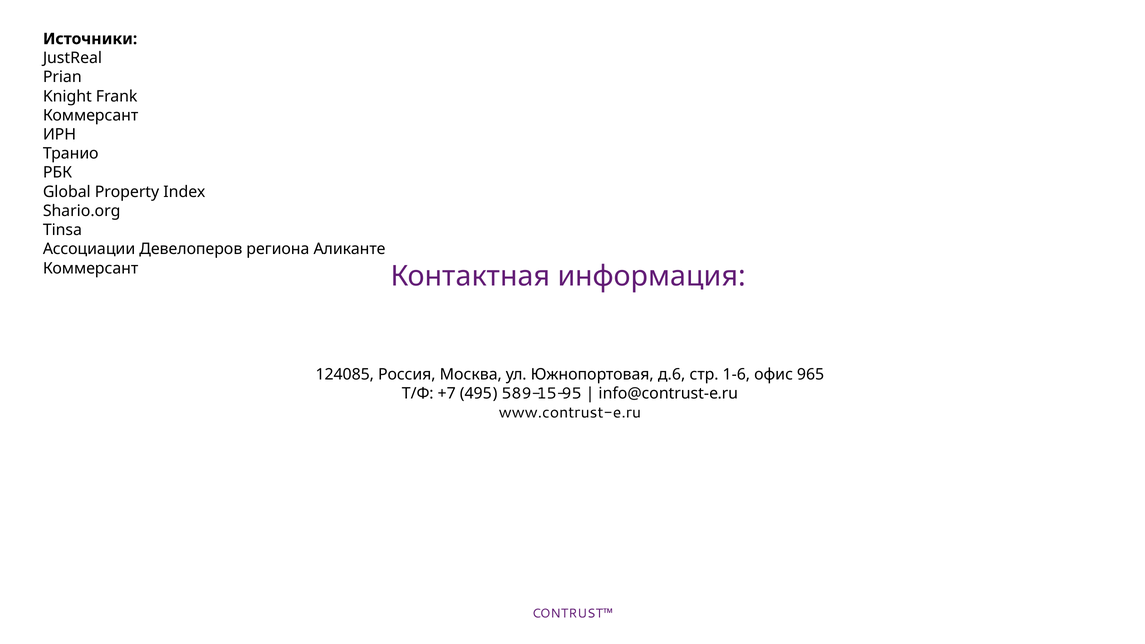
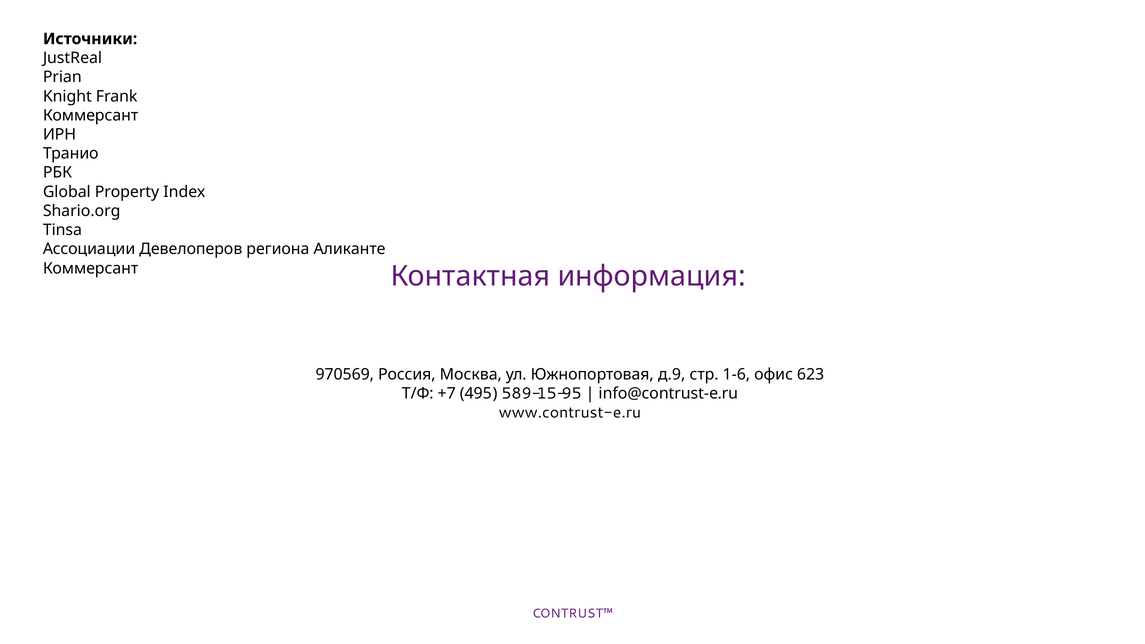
124085: 124085 -> 970569
д.6: д.6 -> д.9
965: 965 -> 623
